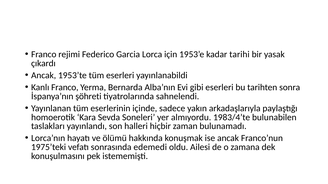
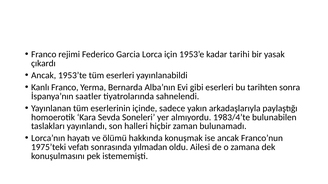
şöhreti: şöhreti -> saatler
edemedi: edemedi -> yılmadan
